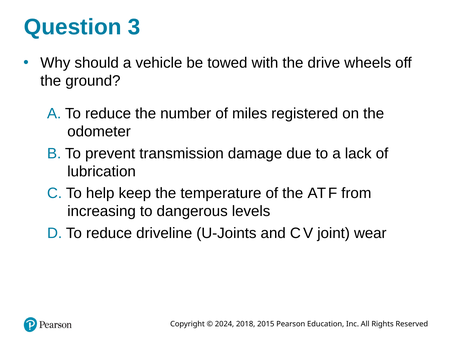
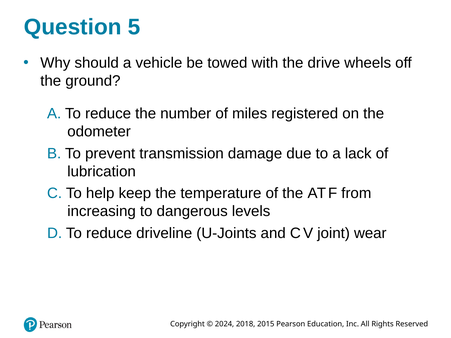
3: 3 -> 5
